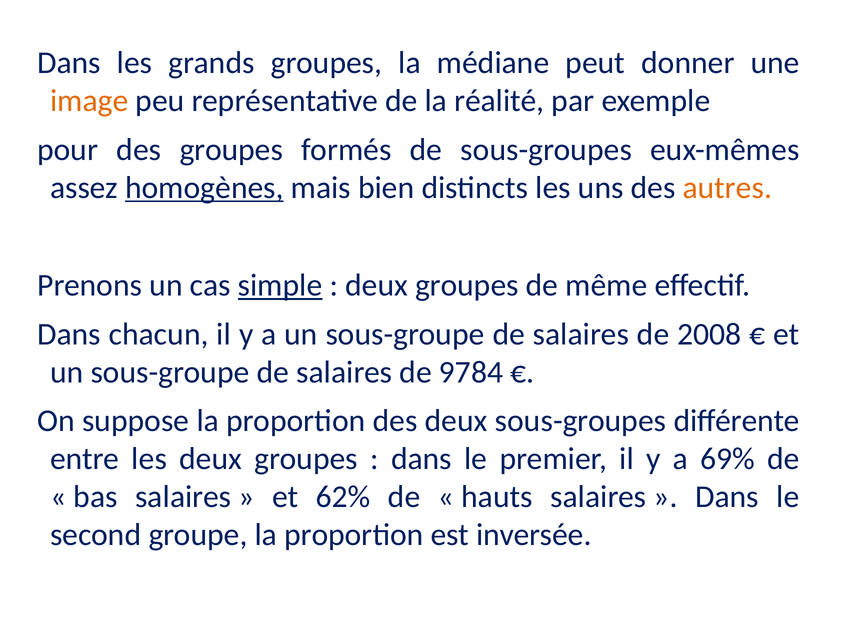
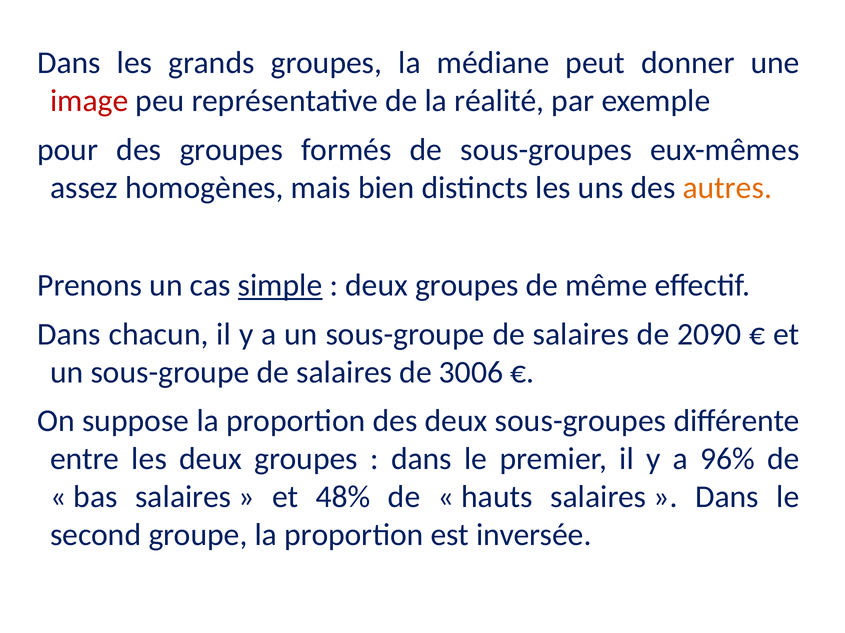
image colour: orange -> red
homogènes underline: present -> none
2008: 2008 -> 2090
9784: 9784 -> 3006
69%: 69% -> 96%
62%: 62% -> 48%
